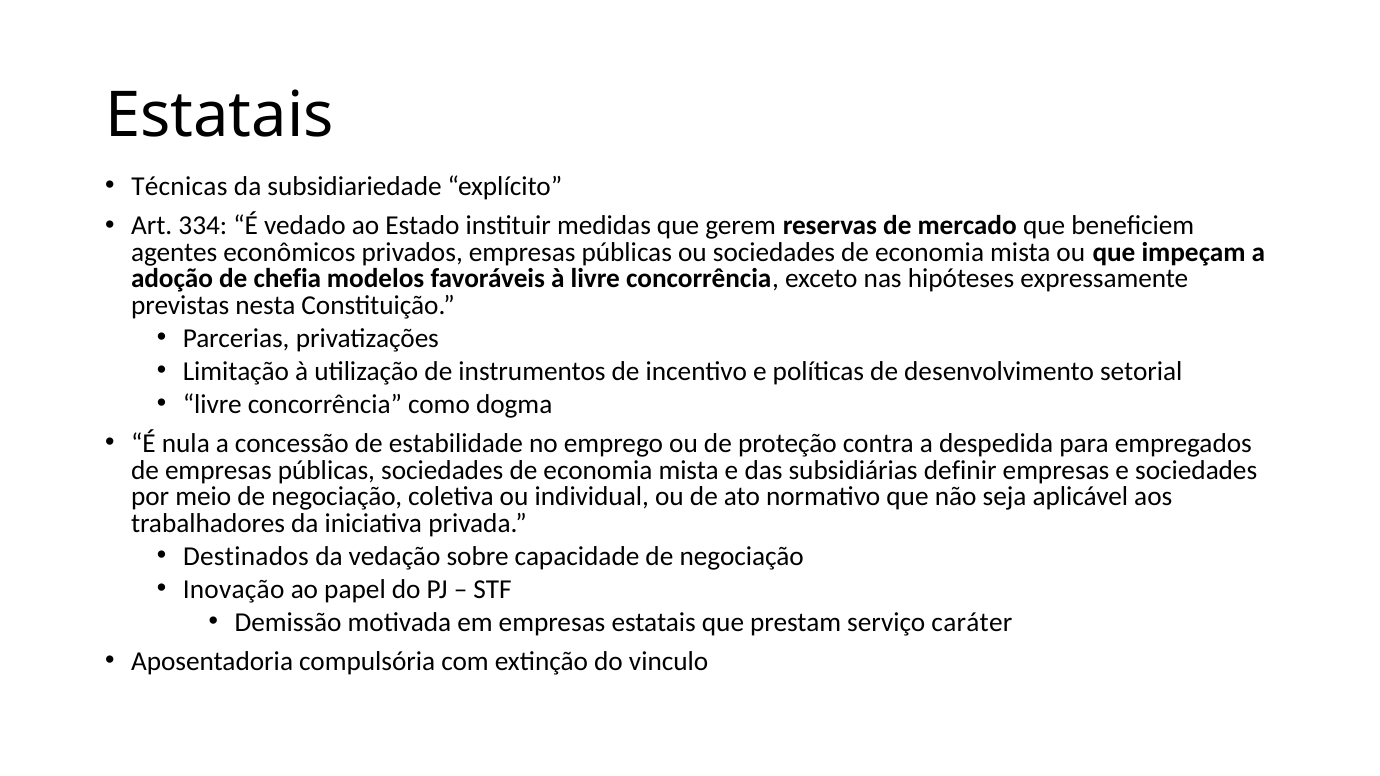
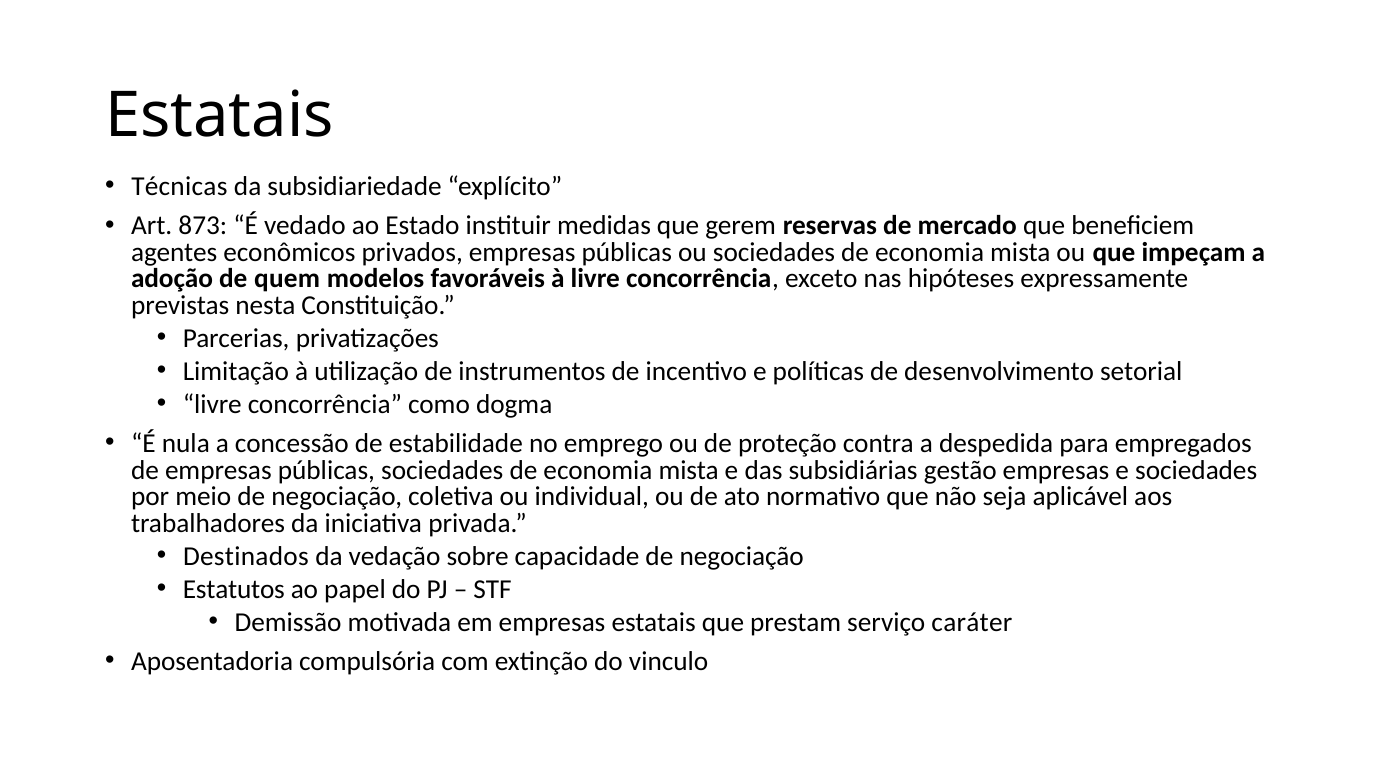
334: 334 -> 873
chefia: chefia -> quem
definir: definir -> gestão
Inovação: Inovação -> Estatutos
